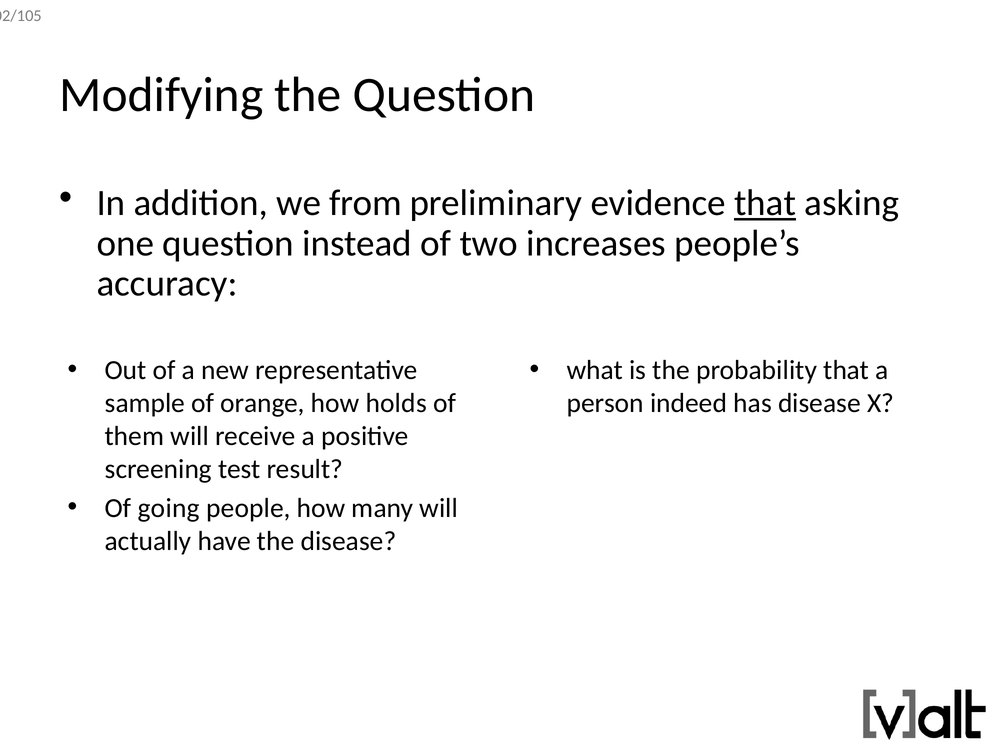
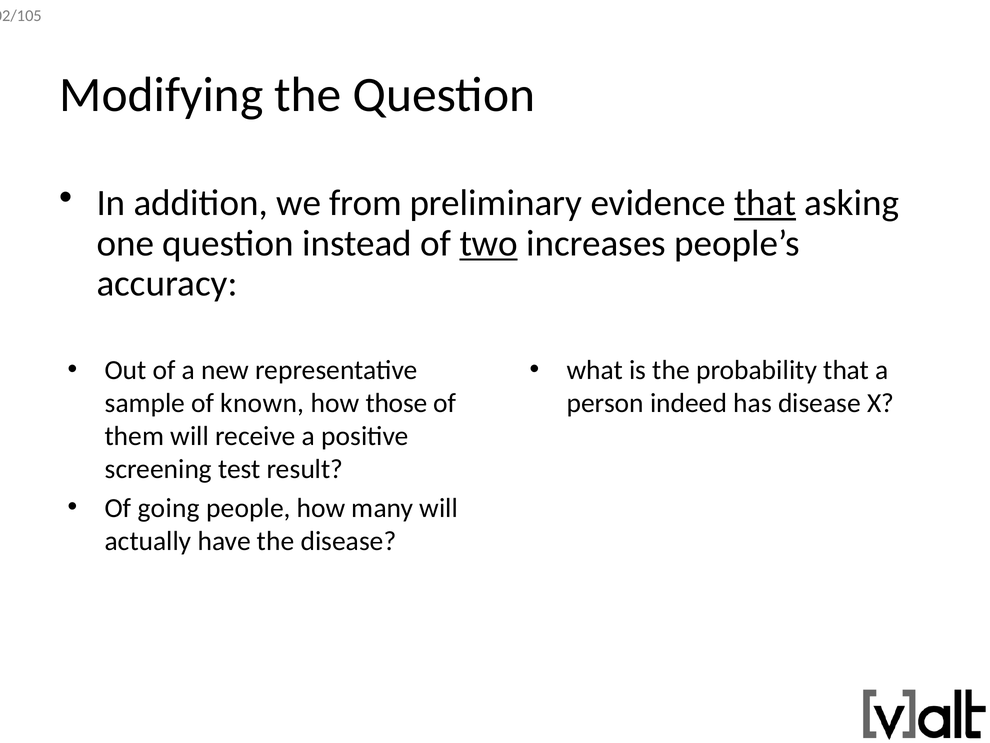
two underline: none -> present
orange: orange -> known
holds: holds -> those
